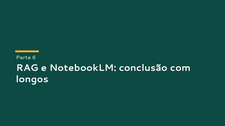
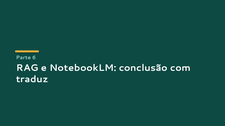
longos: longos -> traduz
